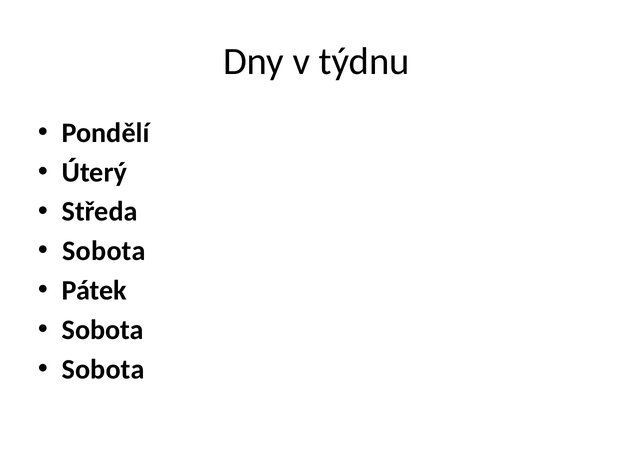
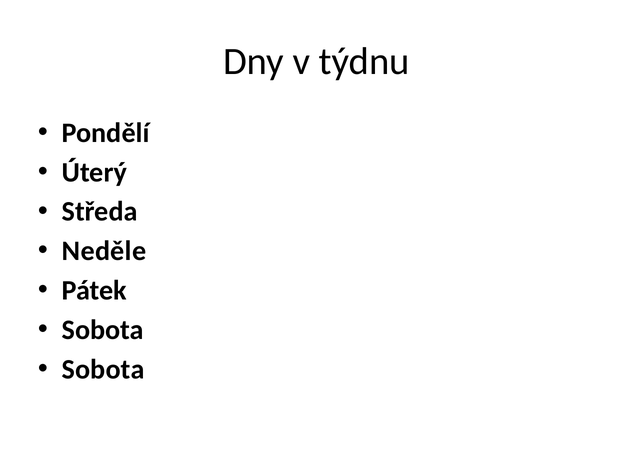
Sobota at (104, 251): Sobota -> Neděle
